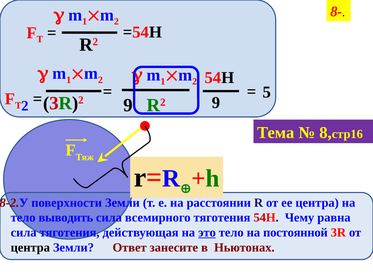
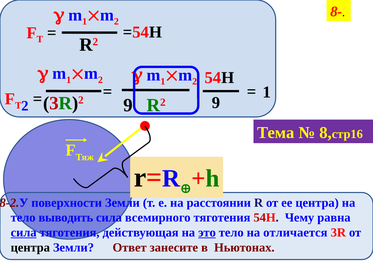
5 at (267, 92): 5 -> 1
сила at (24, 232) underline: none -> present
постоянной: постоянной -> отличается
